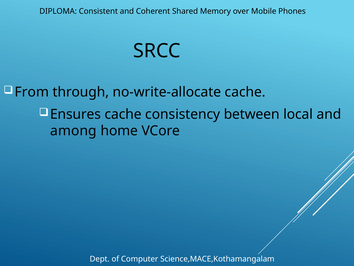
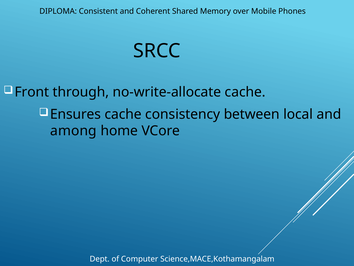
From: From -> Front
